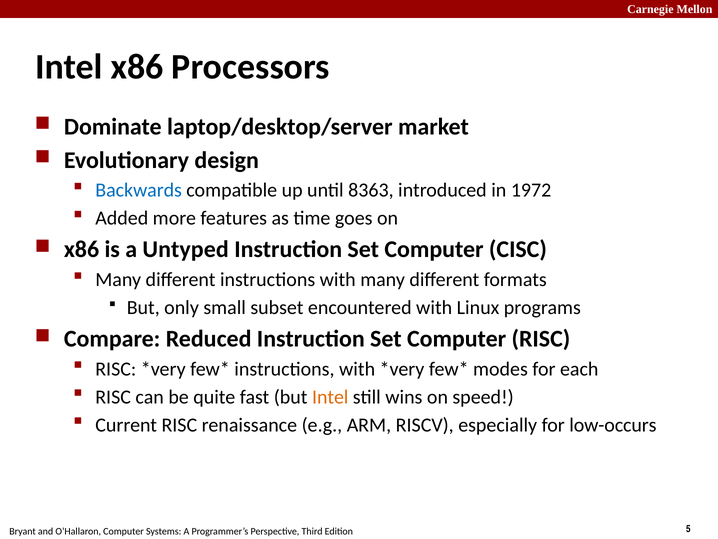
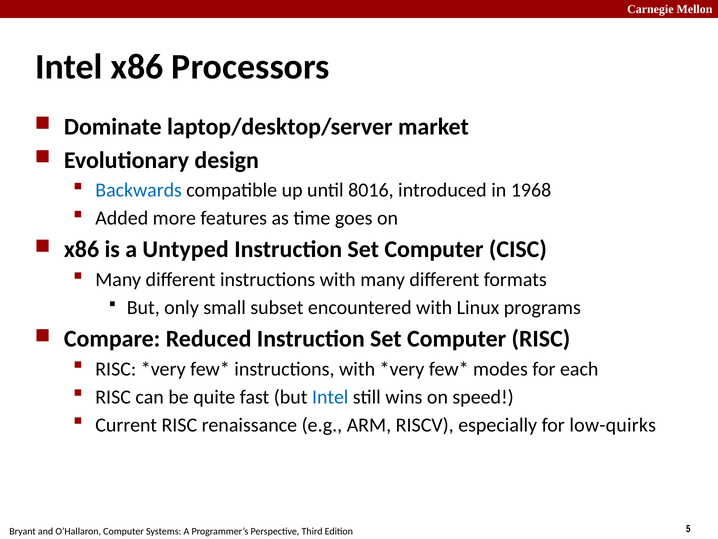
8363: 8363 -> 8016
1972: 1972 -> 1968
Intel at (330, 397) colour: orange -> blue
low-occurs: low-occurs -> low-quirks
